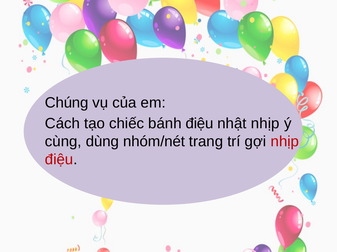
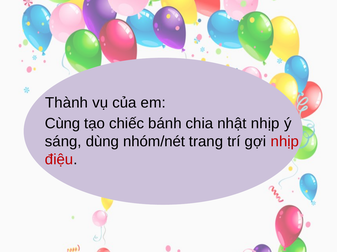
Chúng: Chúng -> Thành
Cách: Cách -> Cùng
bánh điệu: điệu -> chia
cùng: cùng -> sáng
